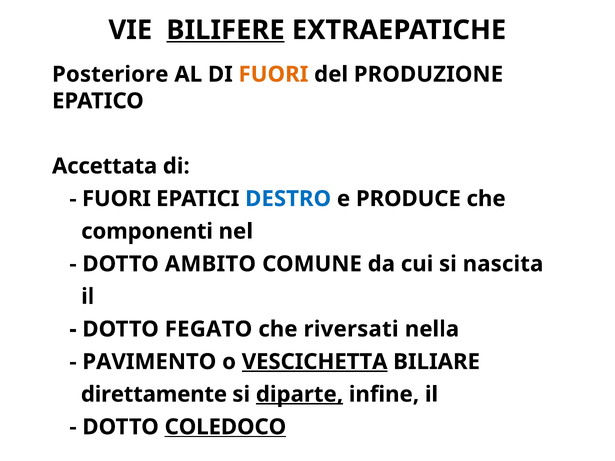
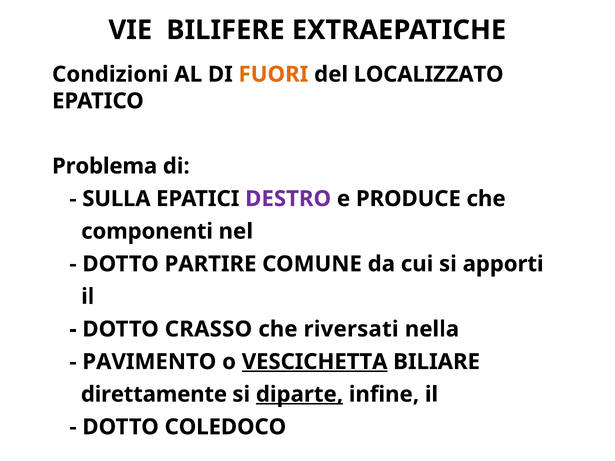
BILIFERE underline: present -> none
Posteriore: Posteriore -> Condizioni
PRODUZIONE: PRODUZIONE -> LOCALIZZATO
Accettata: Accettata -> Problema
FUORI at (116, 199): FUORI -> SULLA
DESTRO colour: blue -> purple
AMBITO: AMBITO -> PARTIRE
nascita: nascita -> apporti
FEGATO: FEGATO -> CRASSO
COLEDOCO underline: present -> none
